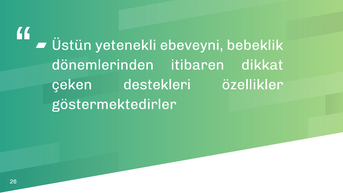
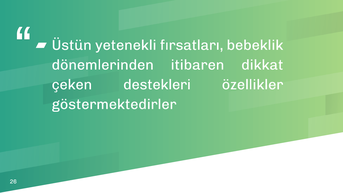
ebeveyni: ebeveyni -> fırsatları
